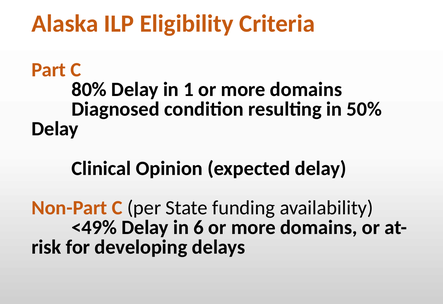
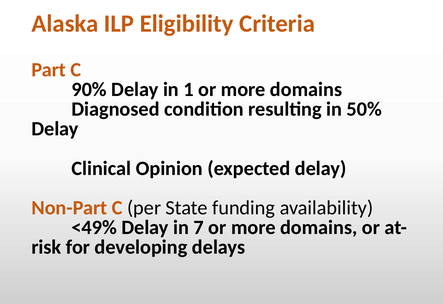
80%: 80% -> 90%
6: 6 -> 7
